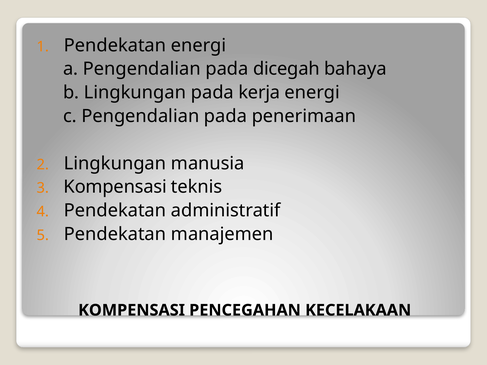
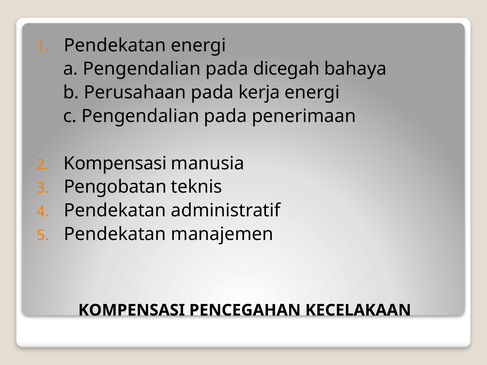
b Lingkungan: Lingkungan -> Perusahaan
Lingkungan at (115, 163): Lingkungan -> Kompensasi
Kompensasi at (115, 187): Kompensasi -> Pengobatan
